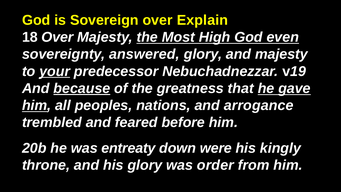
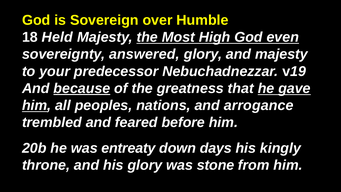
Explain: Explain -> Humble
18 Over: Over -> Held
your underline: present -> none
were: were -> days
order: order -> stone
